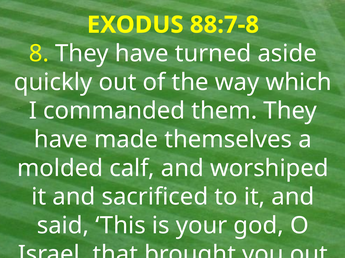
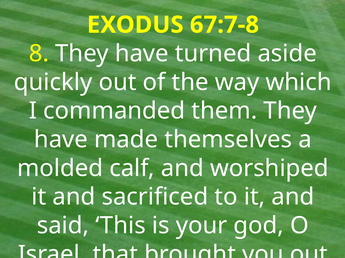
88:7-8: 88:7-8 -> 67:7-8
